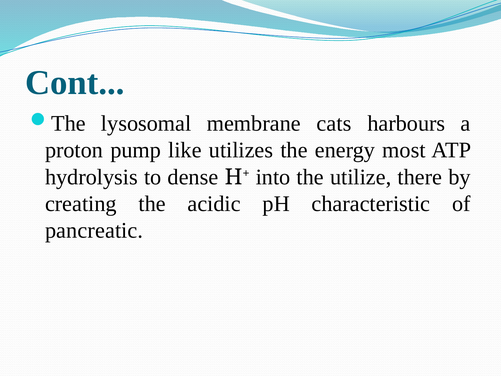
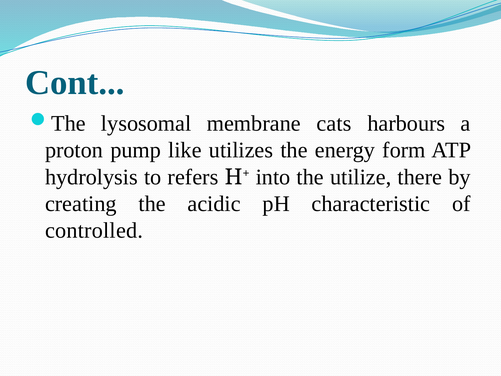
most: most -> form
dense: dense -> refers
pancreatic: pancreatic -> controlled
